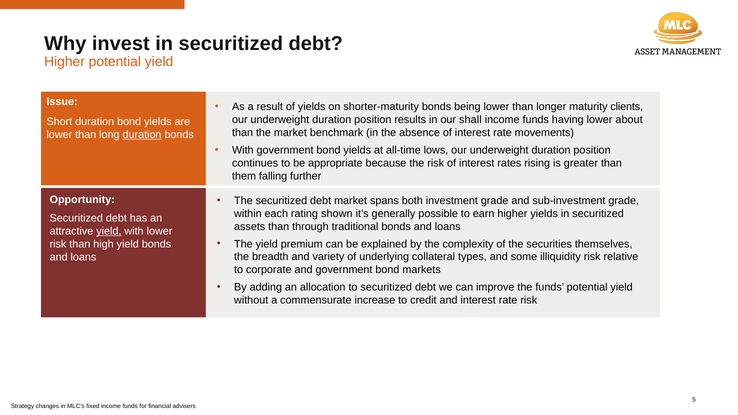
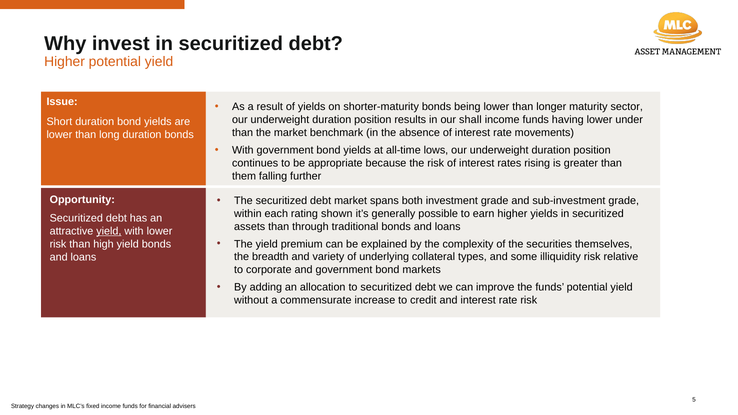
clients: clients -> sector
about: about -> under
duration at (142, 135) underline: present -> none
